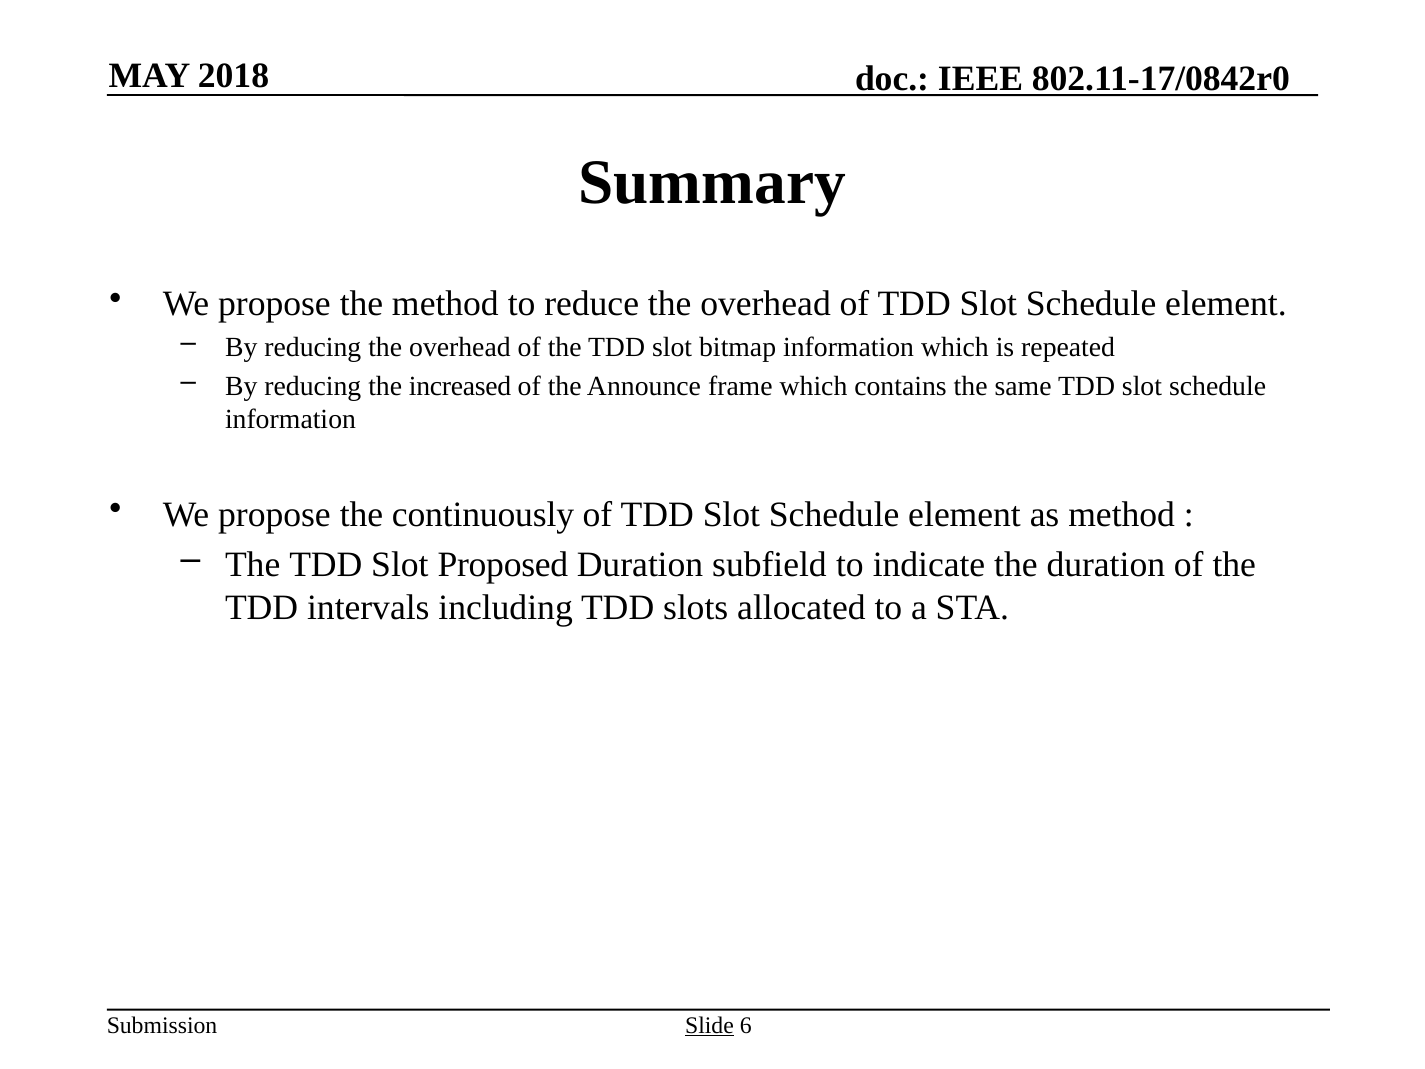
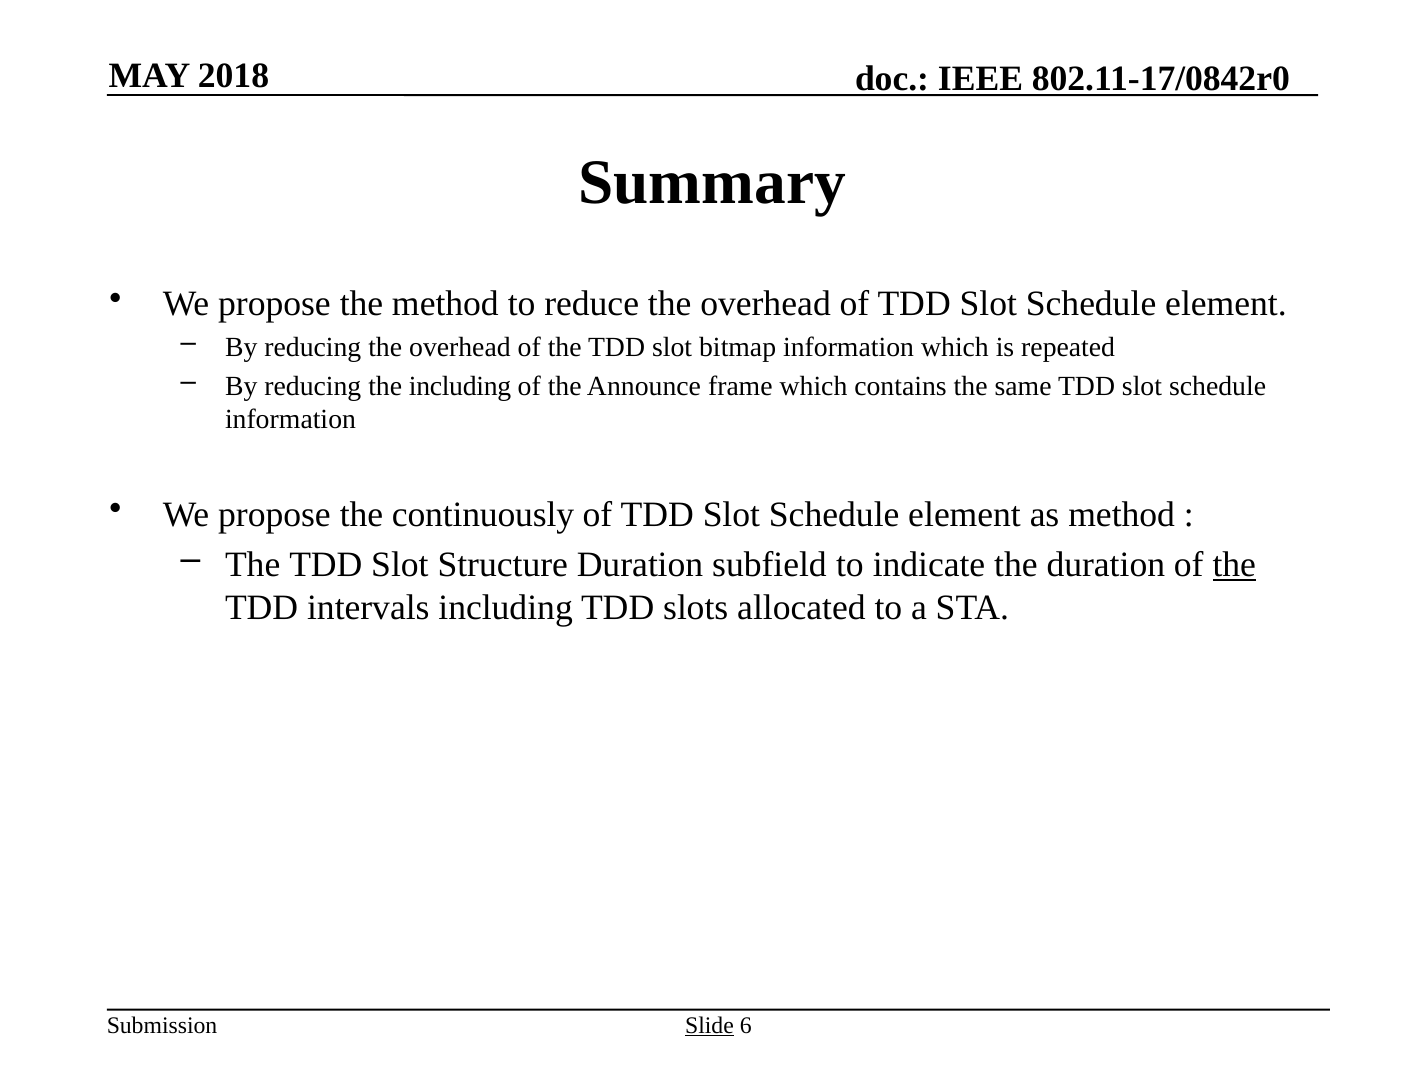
the increased: increased -> including
Proposed: Proposed -> Structure
the at (1234, 565) underline: none -> present
